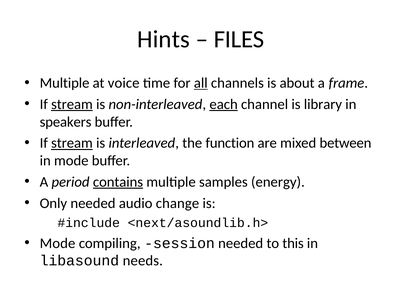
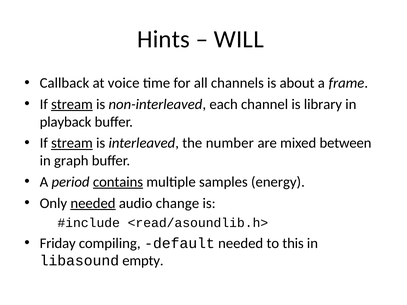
FILES: FILES -> WILL
Multiple at (65, 83): Multiple -> Callback
all underline: present -> none
each underline: present -> none
speakers: speakers -> playback
function: function -> number
in mode: mode -> graph
needed at (93, 203) underline: none -> present
<next/asoundlib.h>: <next/asoundlib.h> -> <read/asoundlib.h>
Mode at (58, 243): Mode -> Friday
session: session -> default
needs: needs -> empty
